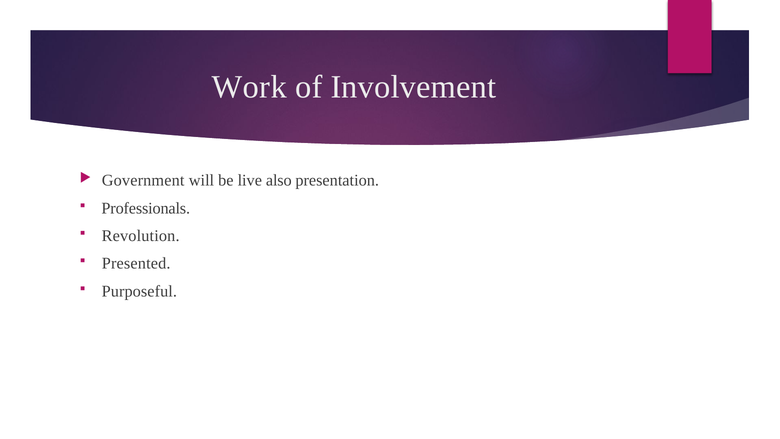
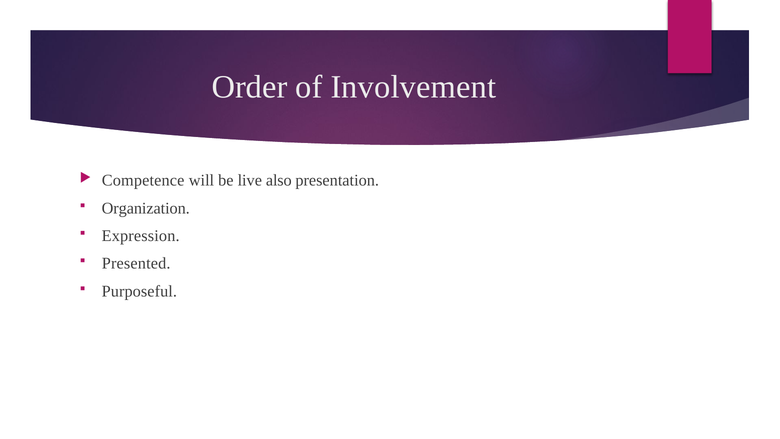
Work: Work -> Order
Government: Government -> Competence
Professionals: Professionals -> Organization
Revolution: Revolution -> Expression
